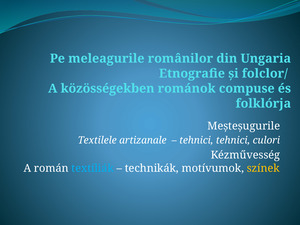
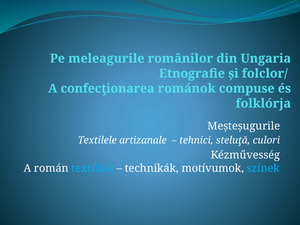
közösségekben: közösségekben -> confecţionarea
tehnici tehnici: tehnici -> steluţă
színek colour: yellow -> light blue
